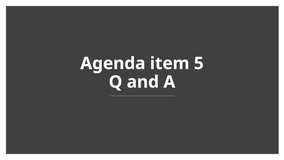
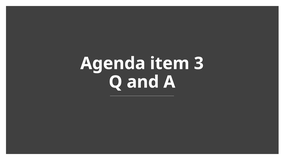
5: 5 -> 3
